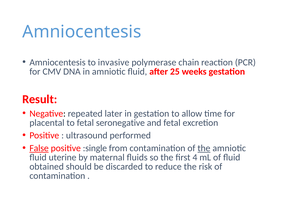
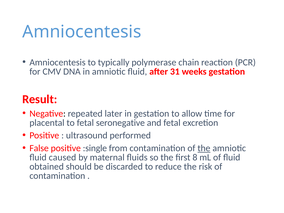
invasive: invasive -> typically
25: 25 -> 31
False underline: present -> none
uterine: uterine -> caused
4: 4 -> 8
